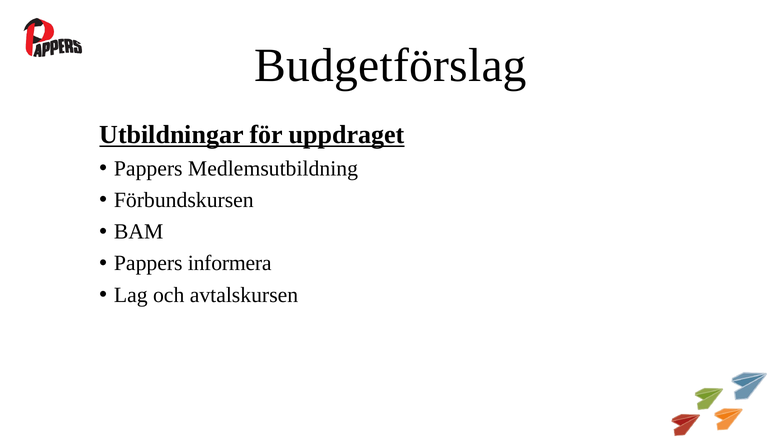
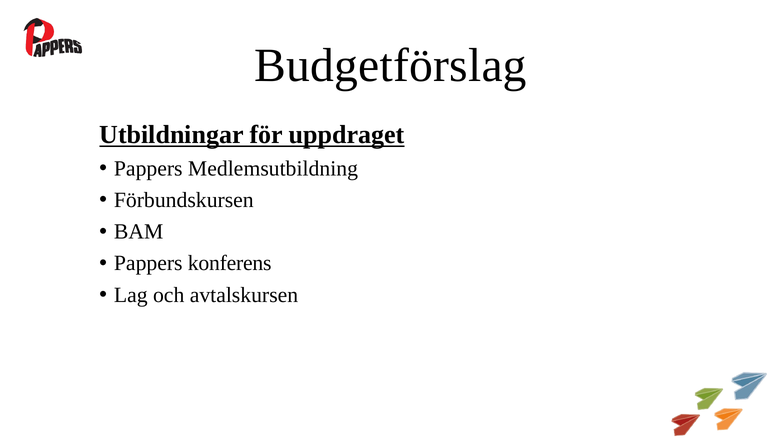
informera: informera -> konferens
